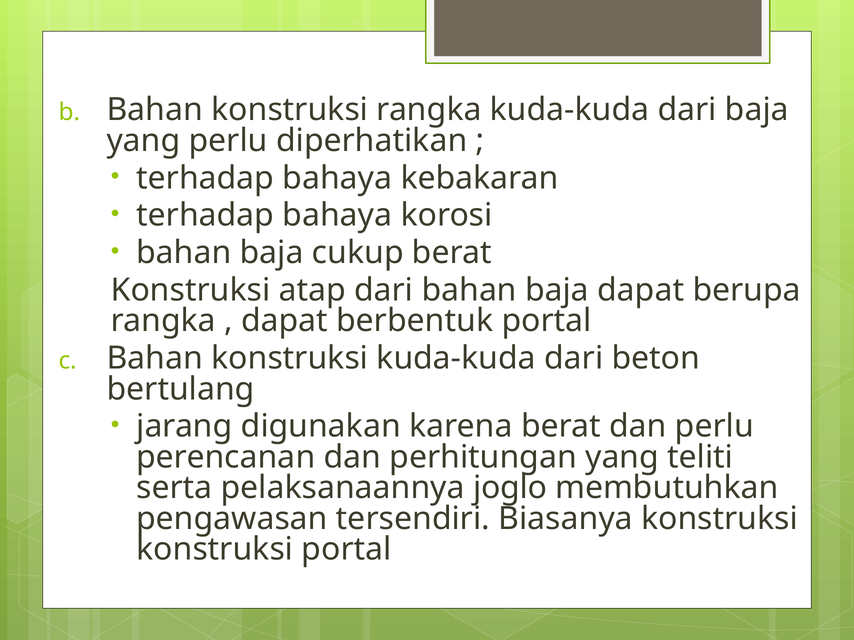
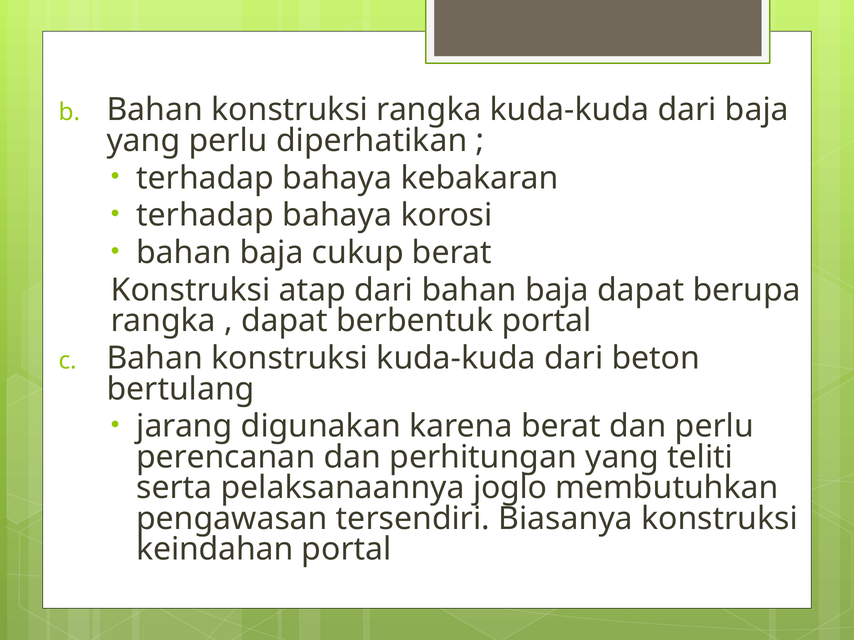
konstruksi at (215, 550): konstruksi -> keindahan
